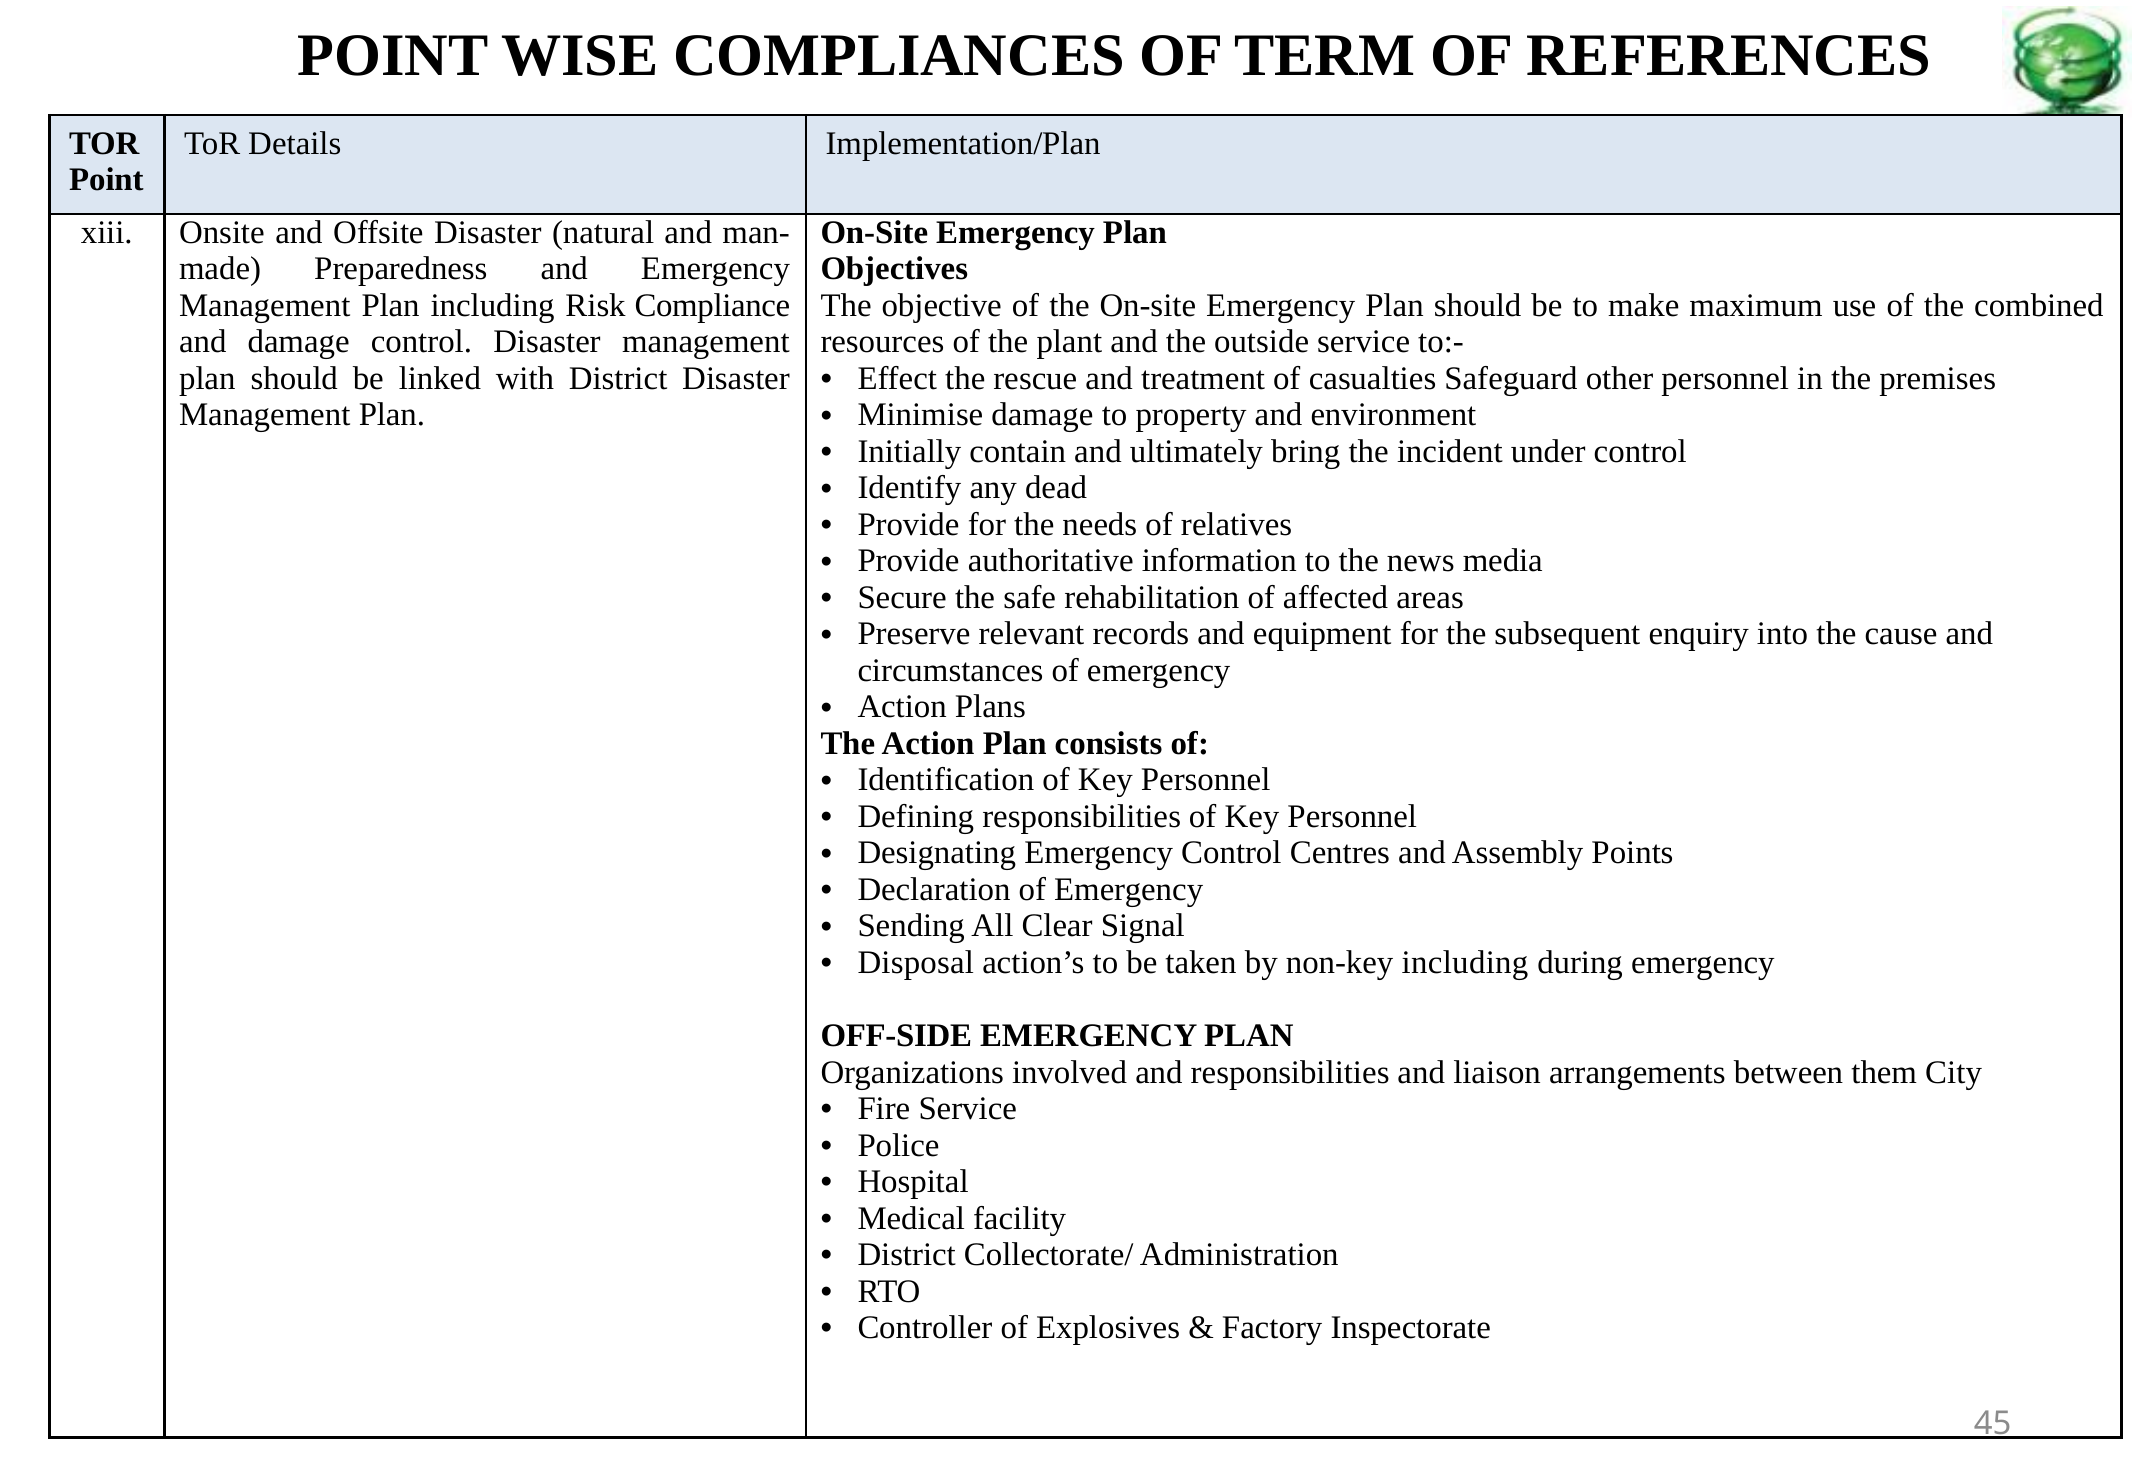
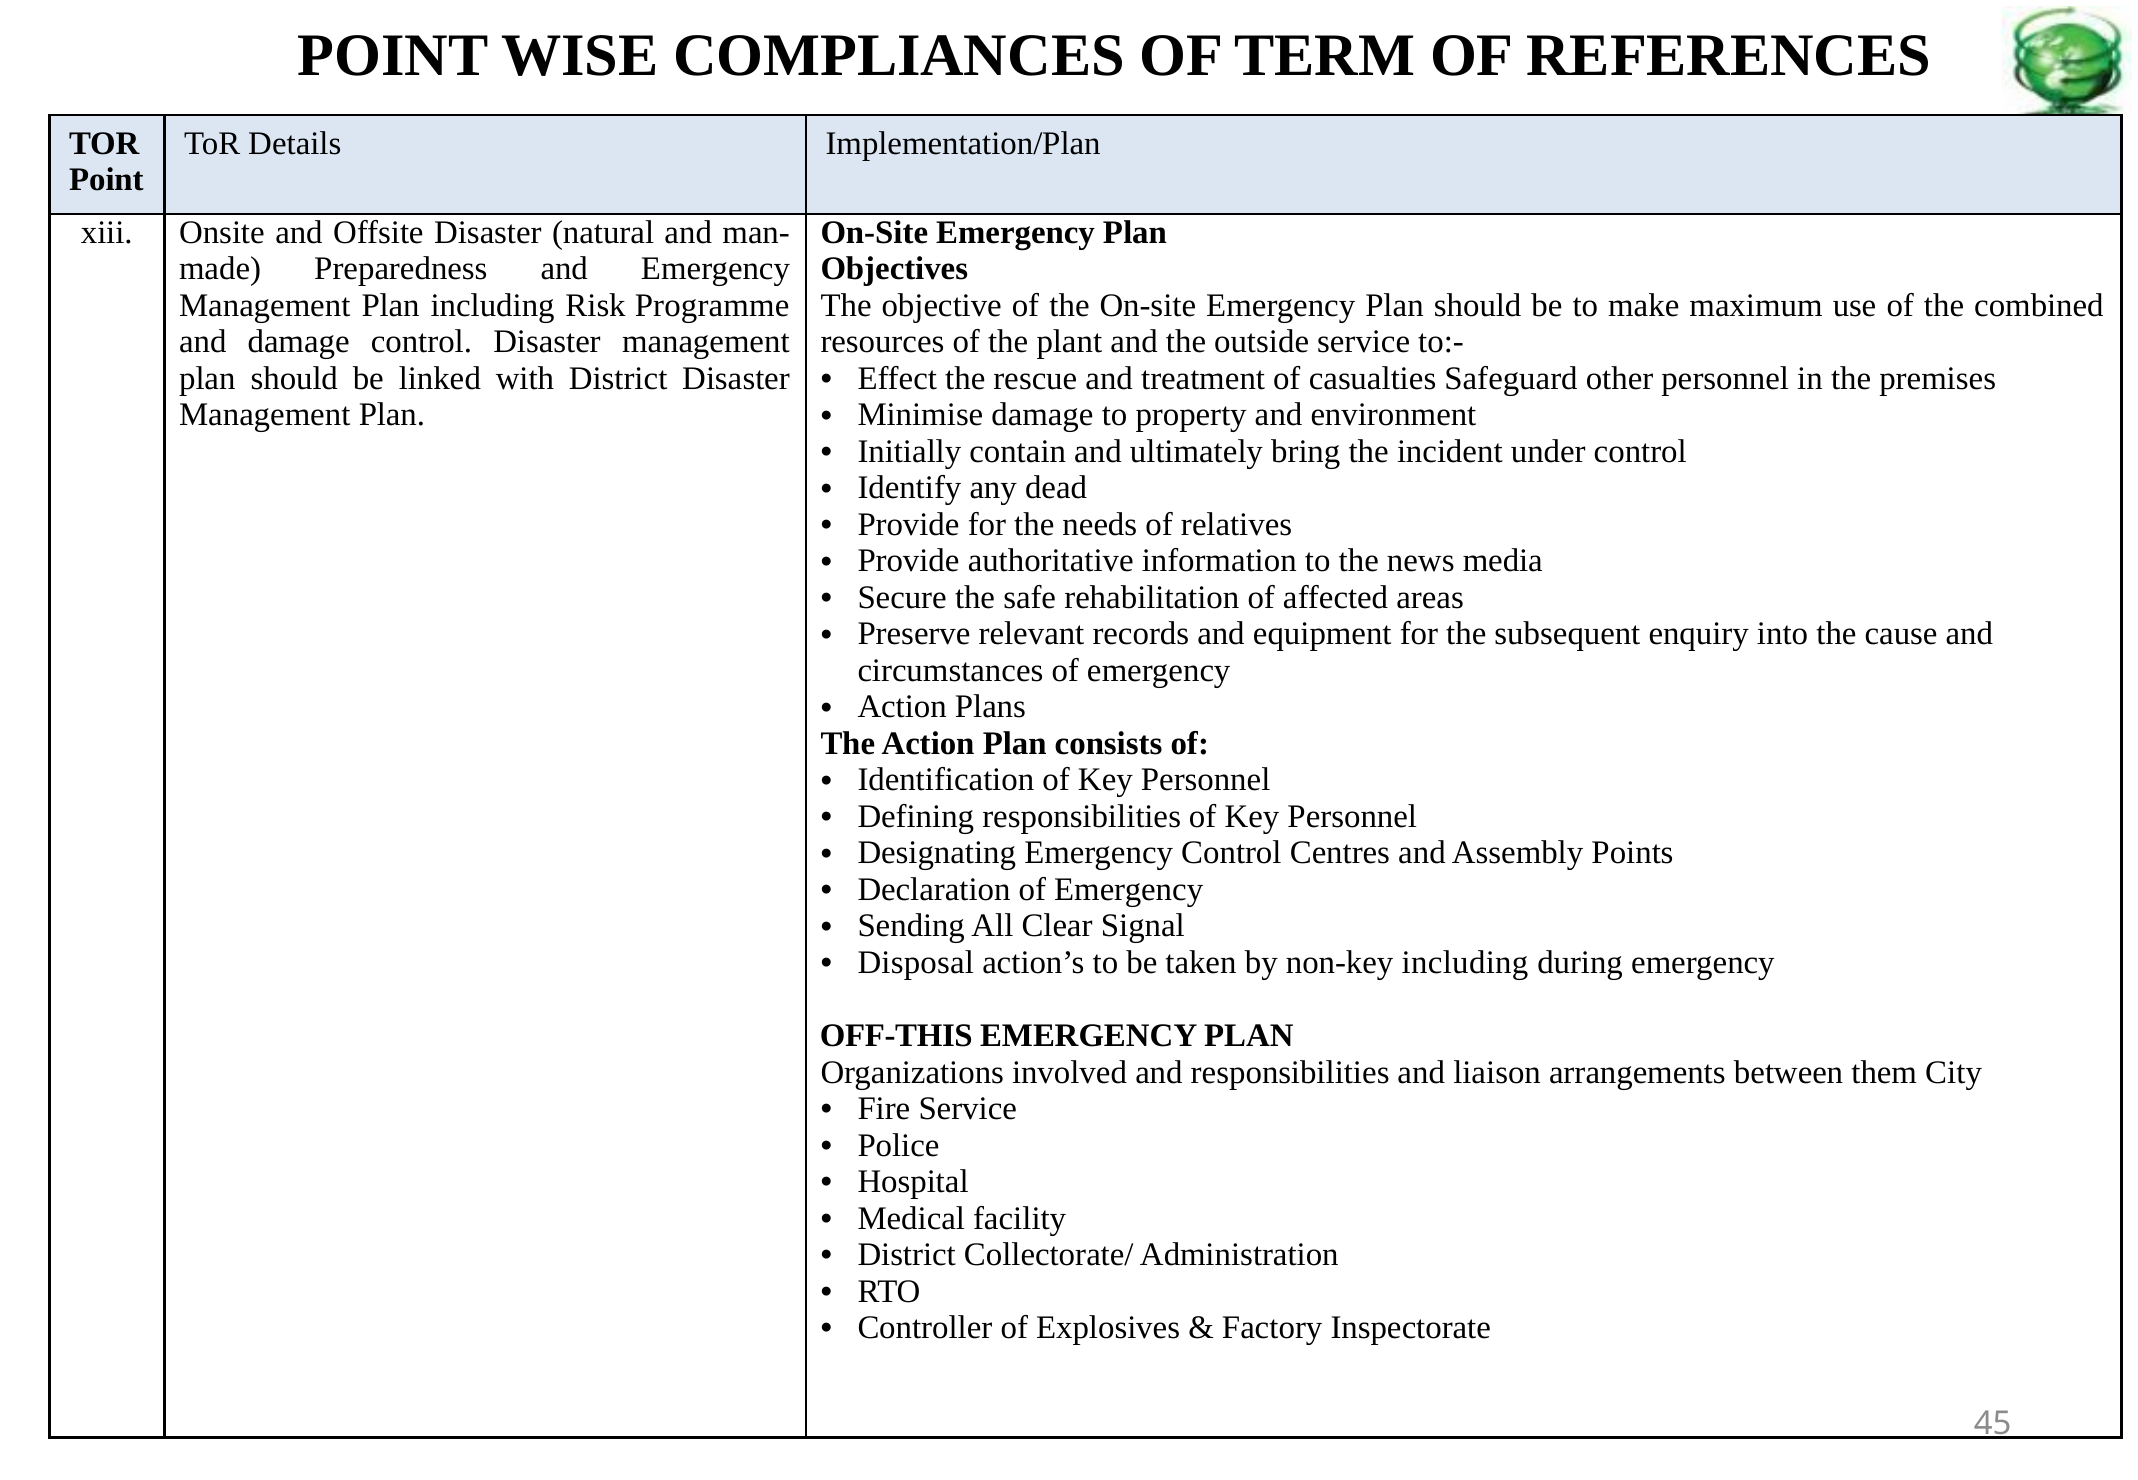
Compliance: Compliance -> Programme
OFF-SIDE: OFF-SIDE -> OFF-THIS
